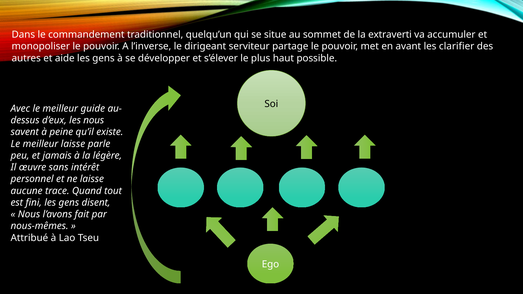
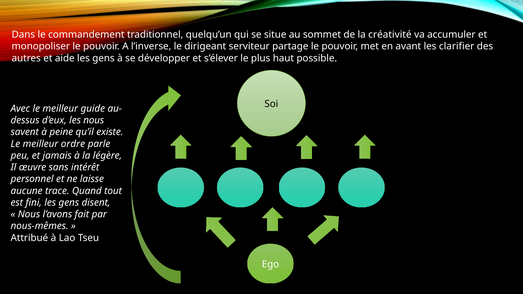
extraverti: extraverti -> créativité
meilleur laisse: laisse -> ordre
